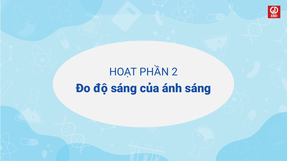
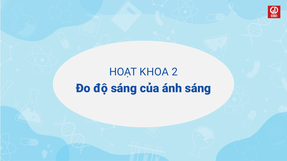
PHẦN: PHẦN -> KHOA
